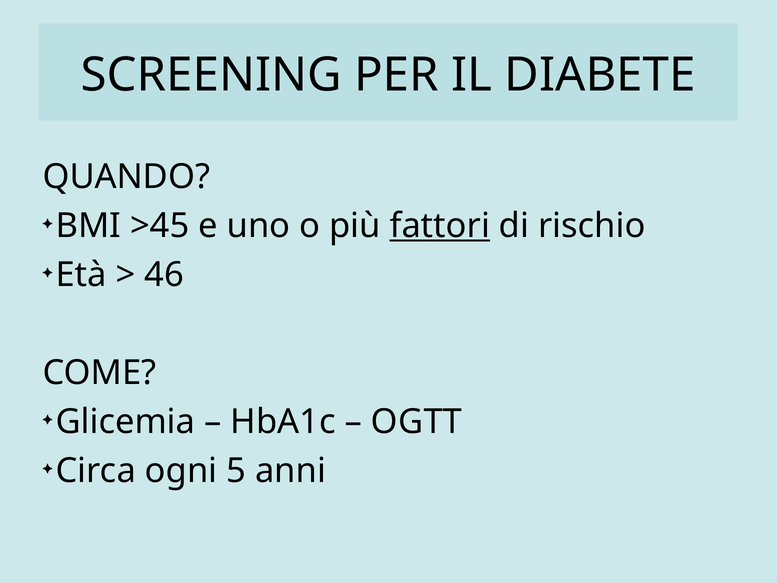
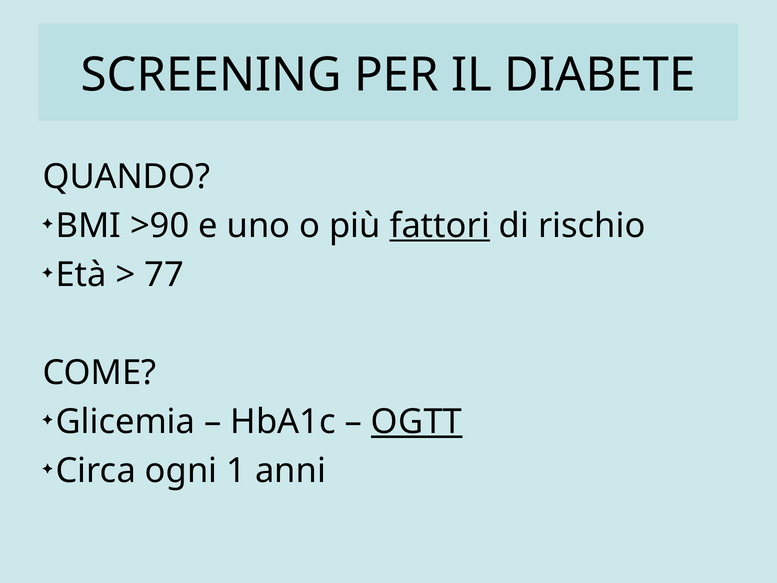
>45: >45 -> >90
46: 46 -> 77
OGTT underline: none -> present
5: 5 -> 1
